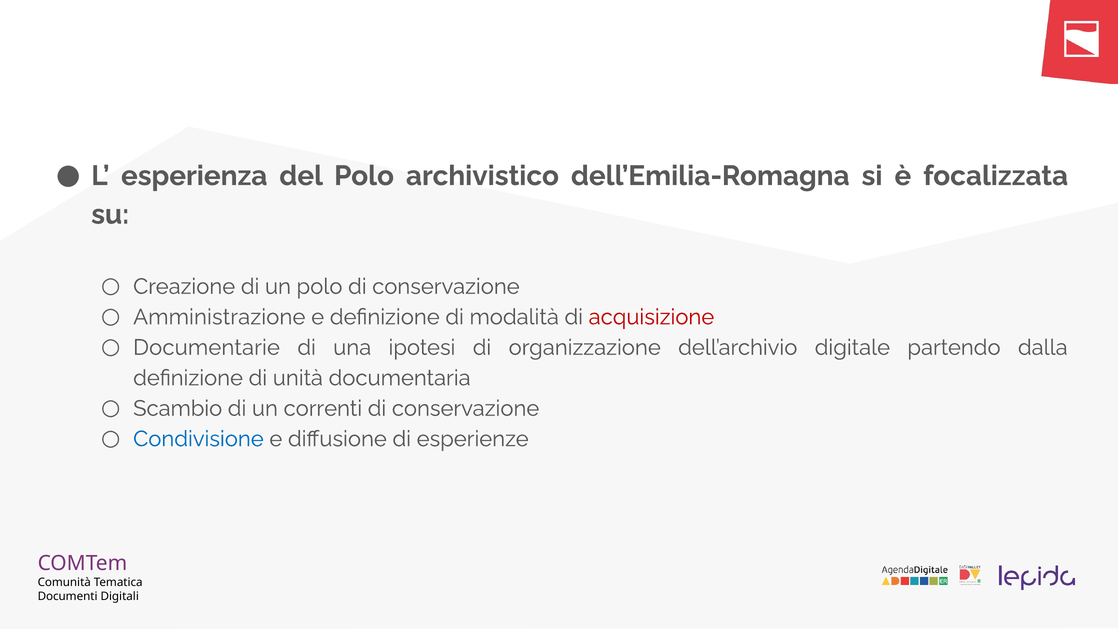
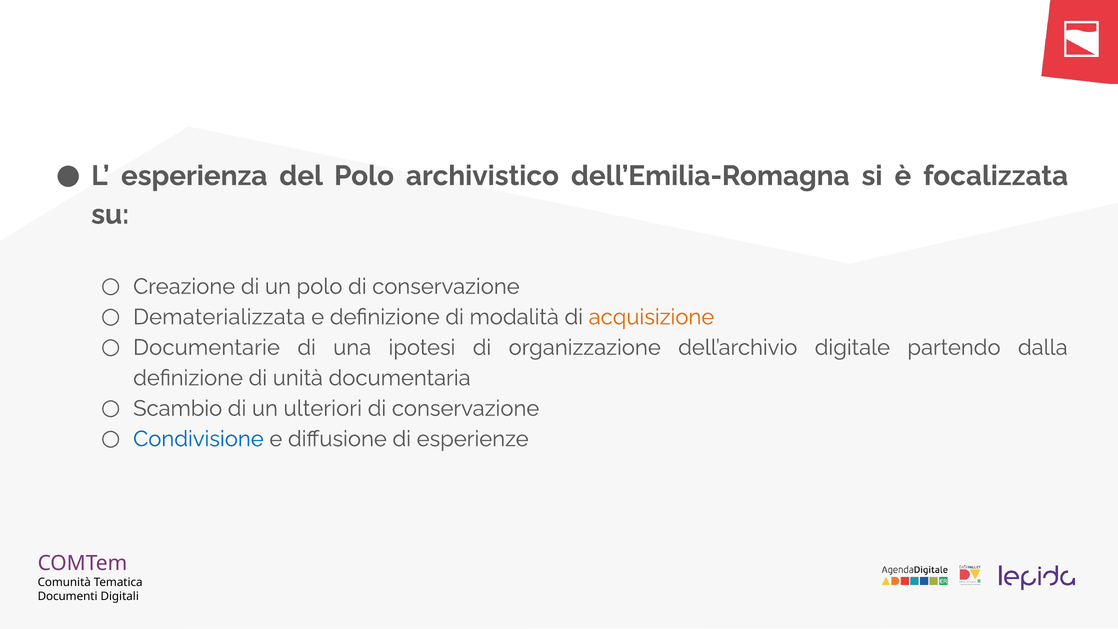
Amministrazione: Amministrazione -> Dematerializzata
acquisizione colour: red -> orange
correnti: correnti -> ulteriori
